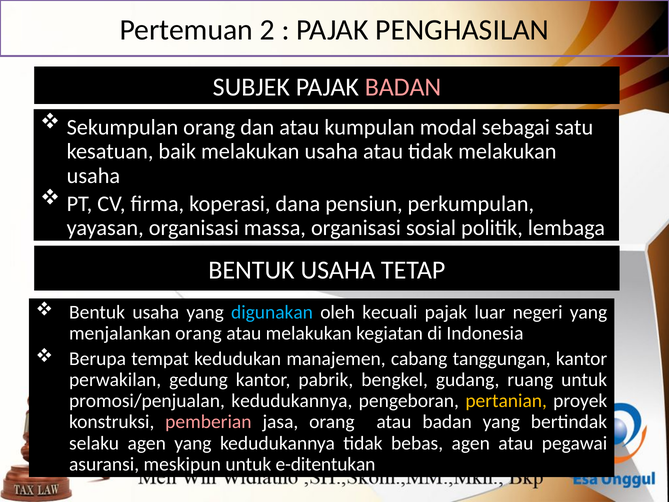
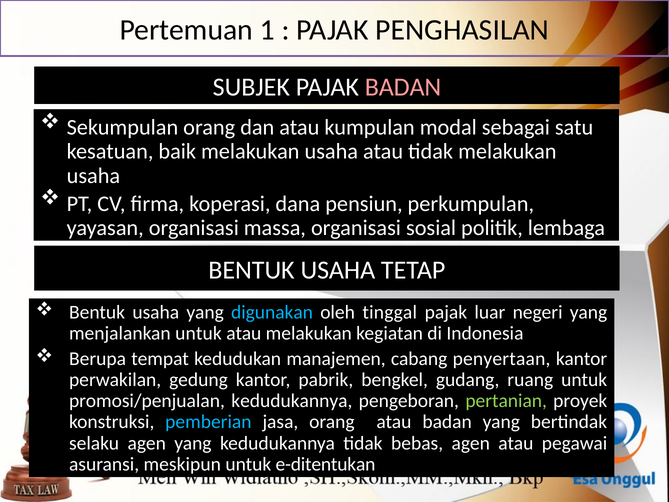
2: 2 -> 1
kecuali: kecuali -> tinggal
menjalankan orang: orang -> untuk
tanggungan: tanggungan -> penyertaan
pertanian colour: yellow -> light green
pemberian colour: pink -> light blue
